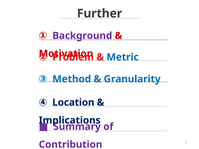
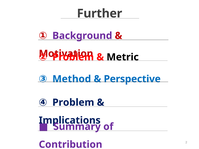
Metric colour: blue -> black
Granularity: Granularity -> Perspective
④ Location: Location -> Problem
